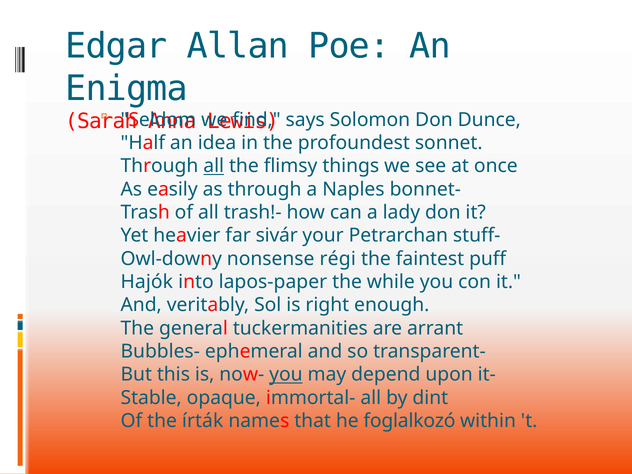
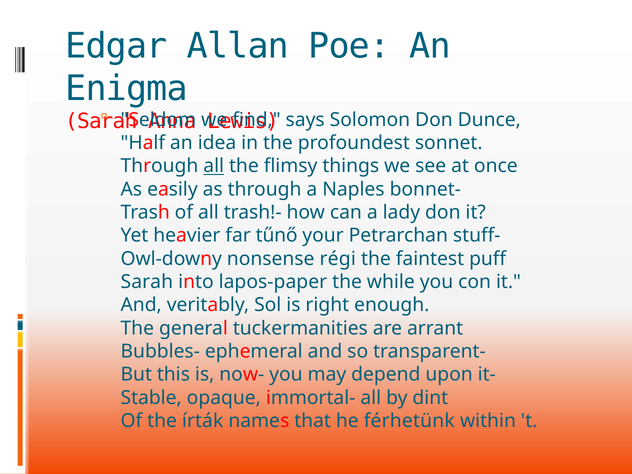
sivár: sivár -> tűnő
Hajók at (147, 282): Hajók -> Sarah
you at (286, 375) underline: present -> none
foglalkozó: foglalkozó -> férhetünk
